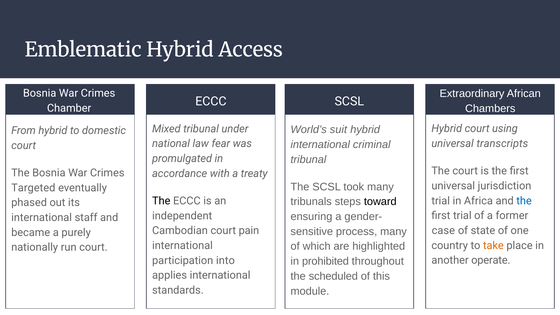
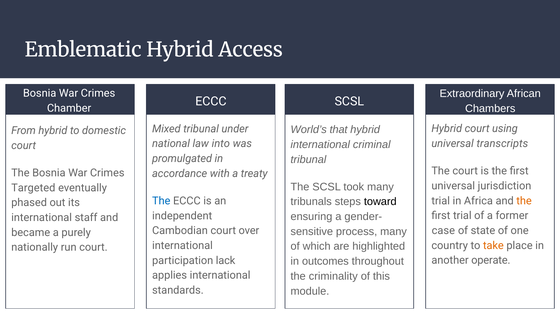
suit: suit -> that
fear: fear -> into
the at (524, 201) colour: blue -> orange
The at (161, 201) colour: black -> blue
pain: pain -> over
into: into -> lack
prohibited: prohibited -> outcomes
scheduled: scheduled -> criminality
